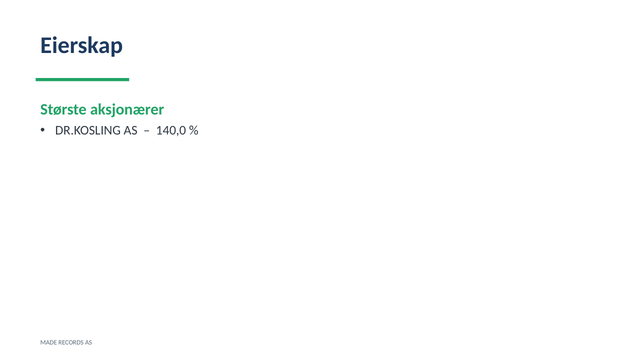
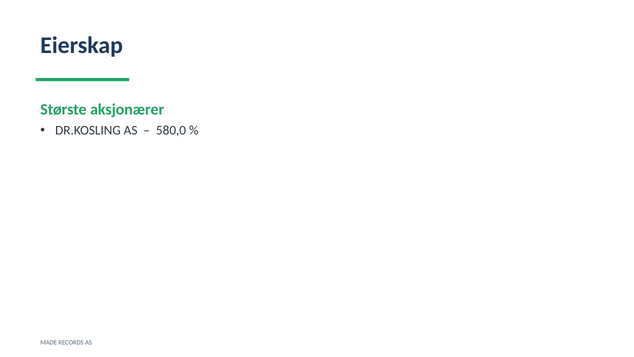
140,0: 140,0 -> 580,0
